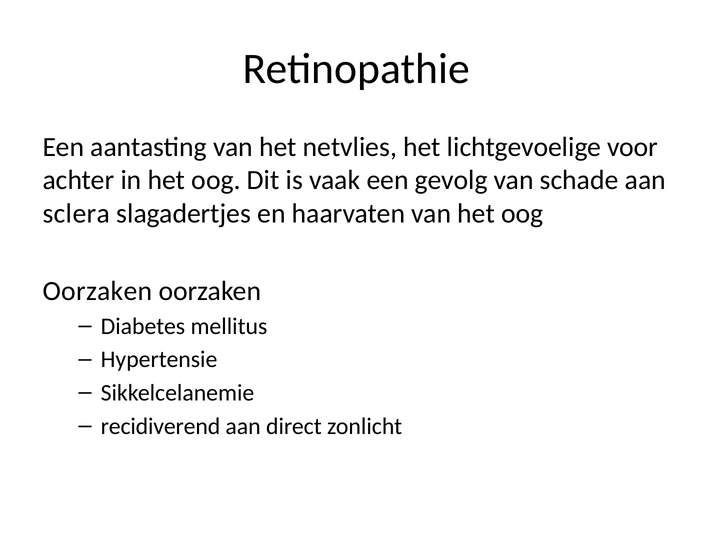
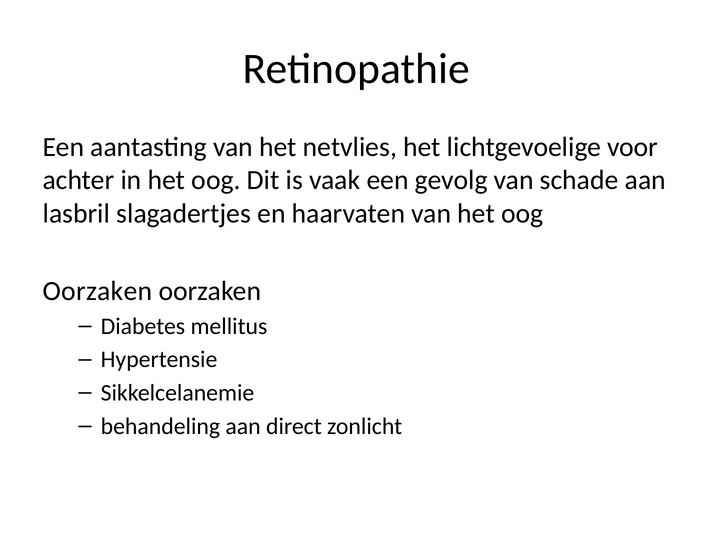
sclera: sclera -> lasbril
recidiverend: recidiverend -> behandeling
